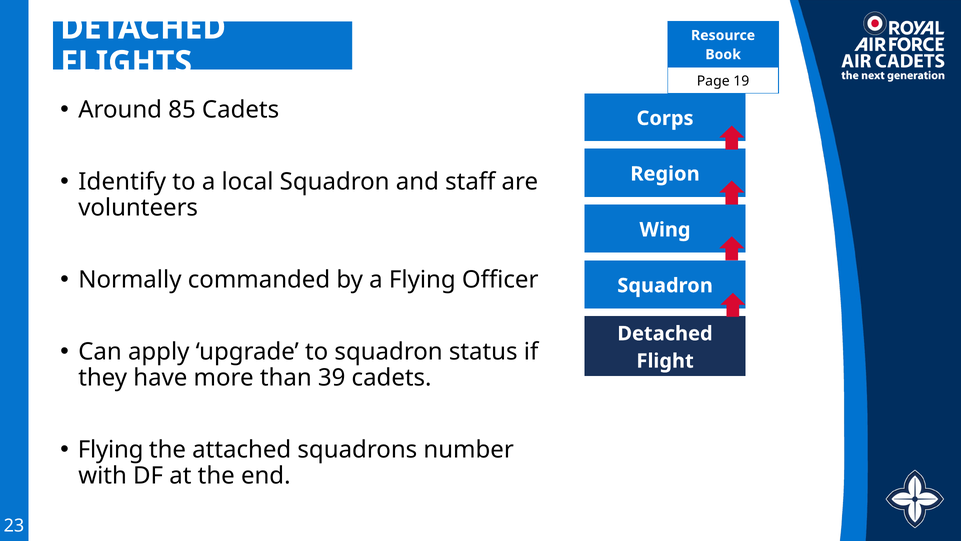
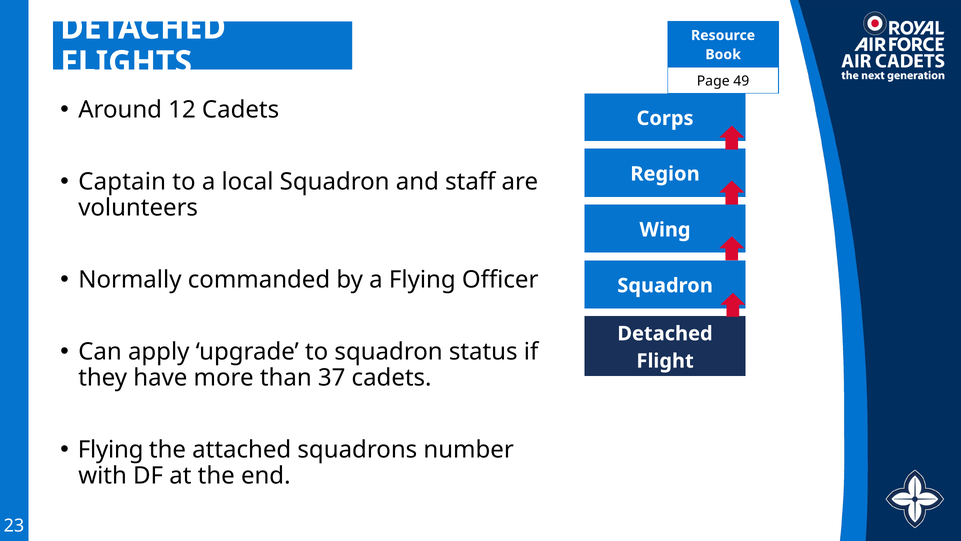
19: 19 -> 49
85: 85 -> 12
Identify: Identify -> Captain
39: 39 -> 37
